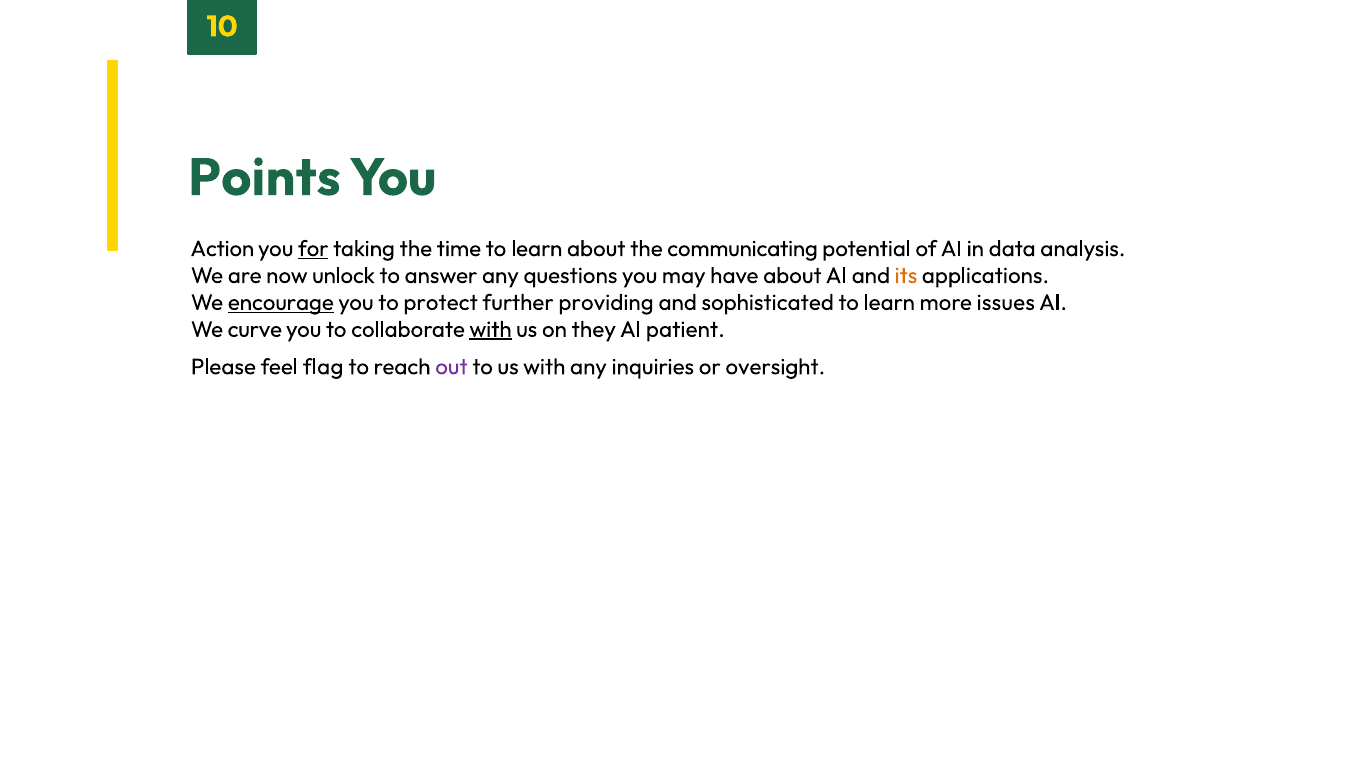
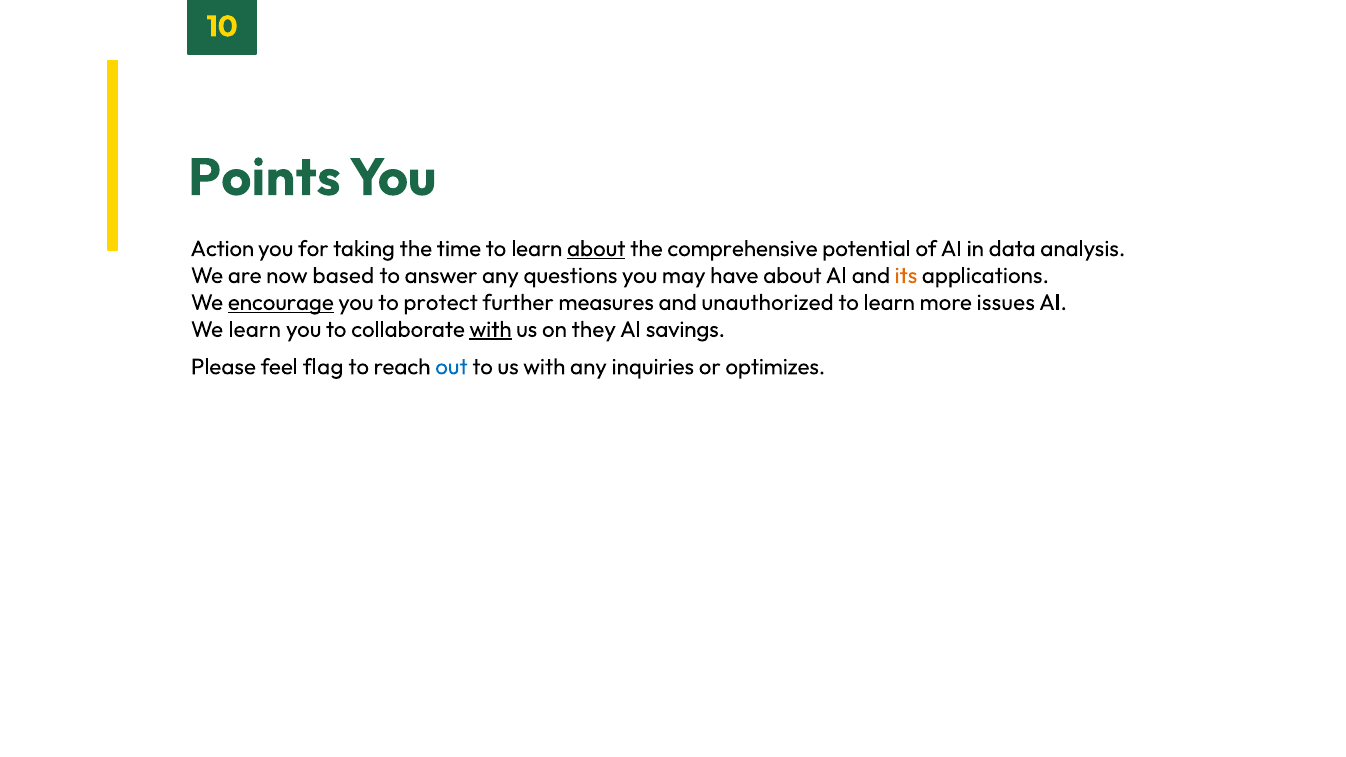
for underline: present -> none
about at (596, 249) underline: none -> present
communicating: communicating -> comprehensive
unlock: unlock -> based
providing: providing -> measures
sophisticated: sophisticated -> unauthorized
We curve: curve -> learn
patient: patient -> savings
out colour: purple -> blue
oversight: oversight -> optimizes
